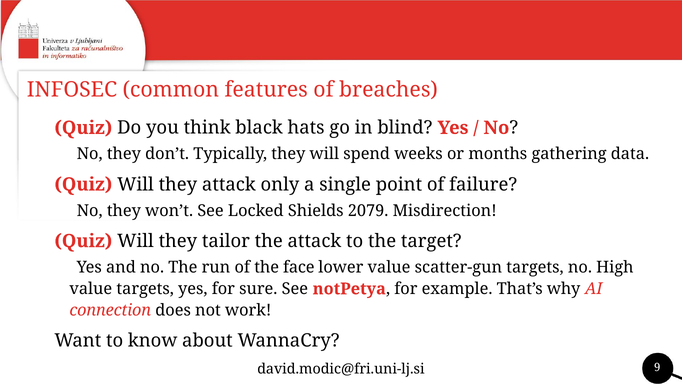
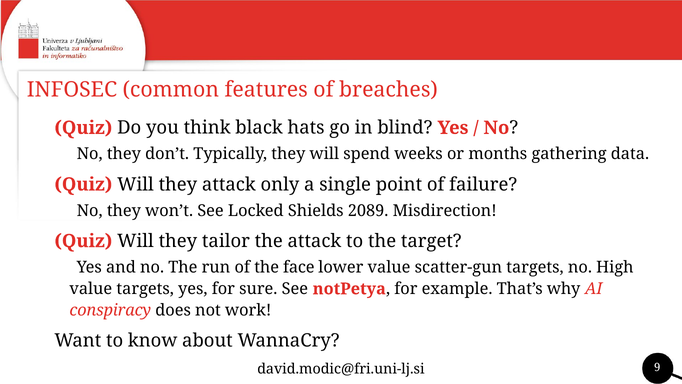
2079: 2079 -> 2089
connection: connection -> conspiracy
